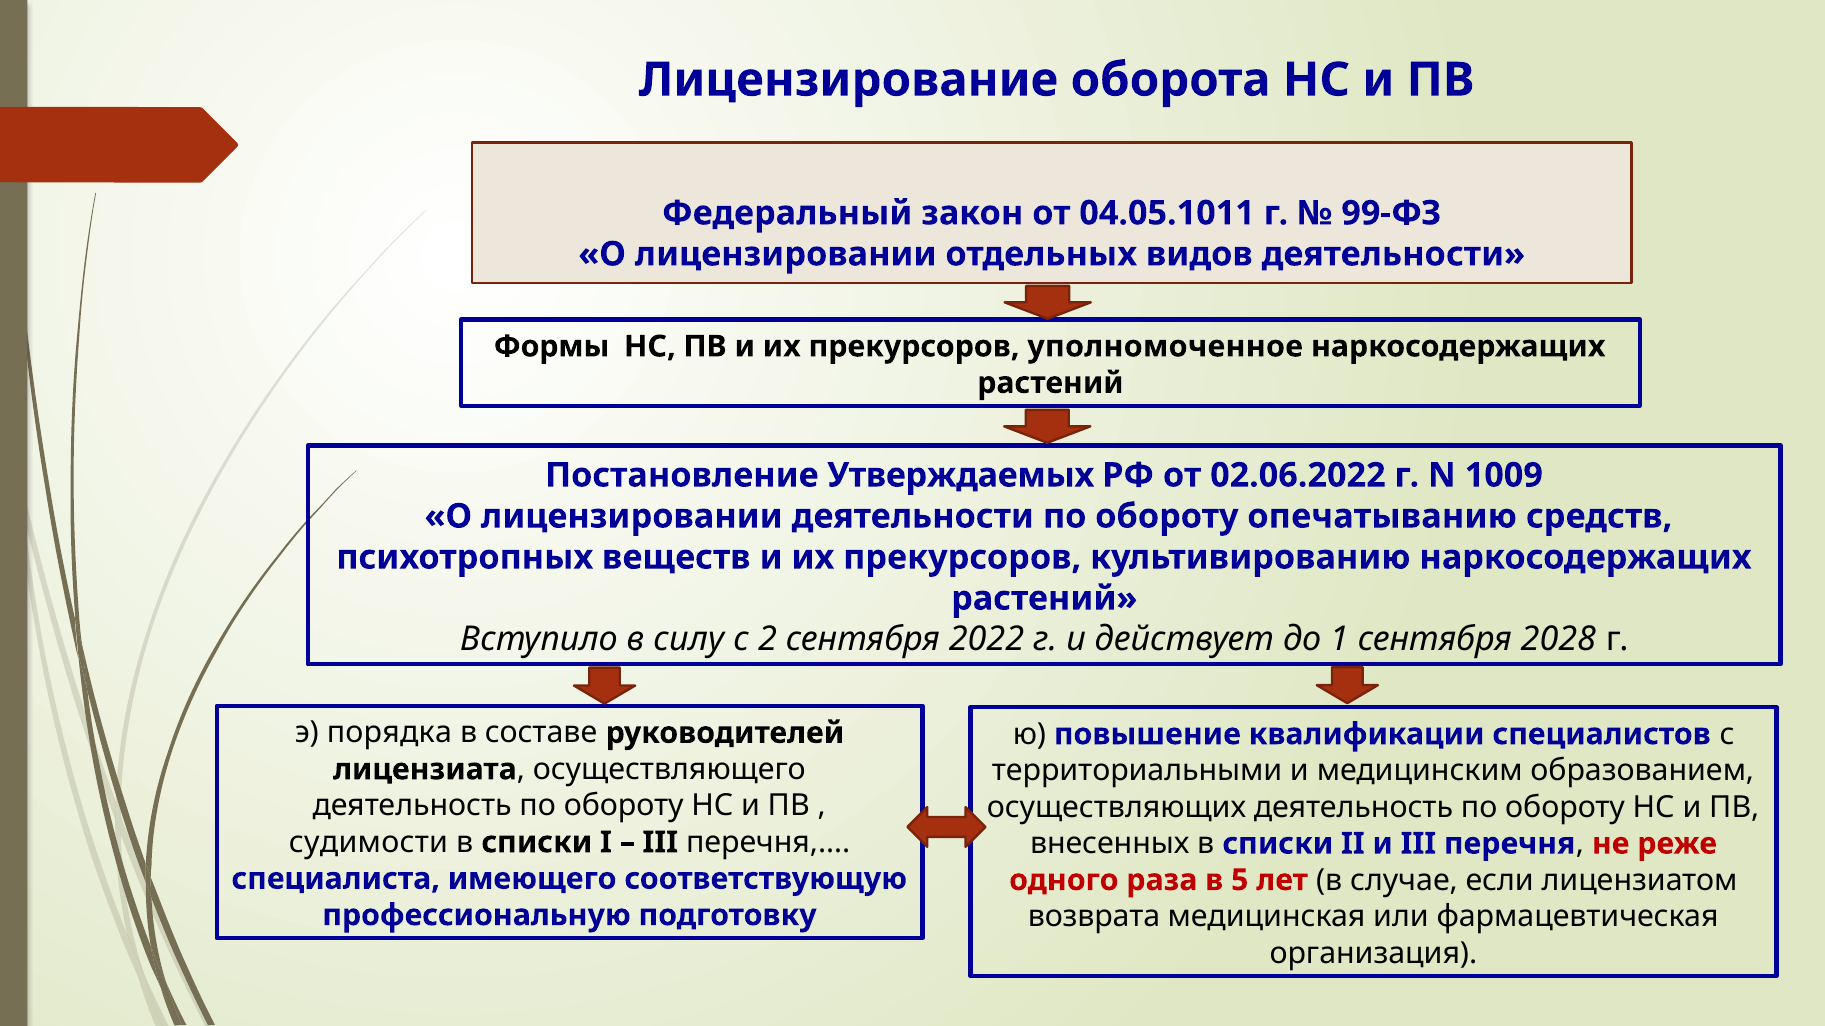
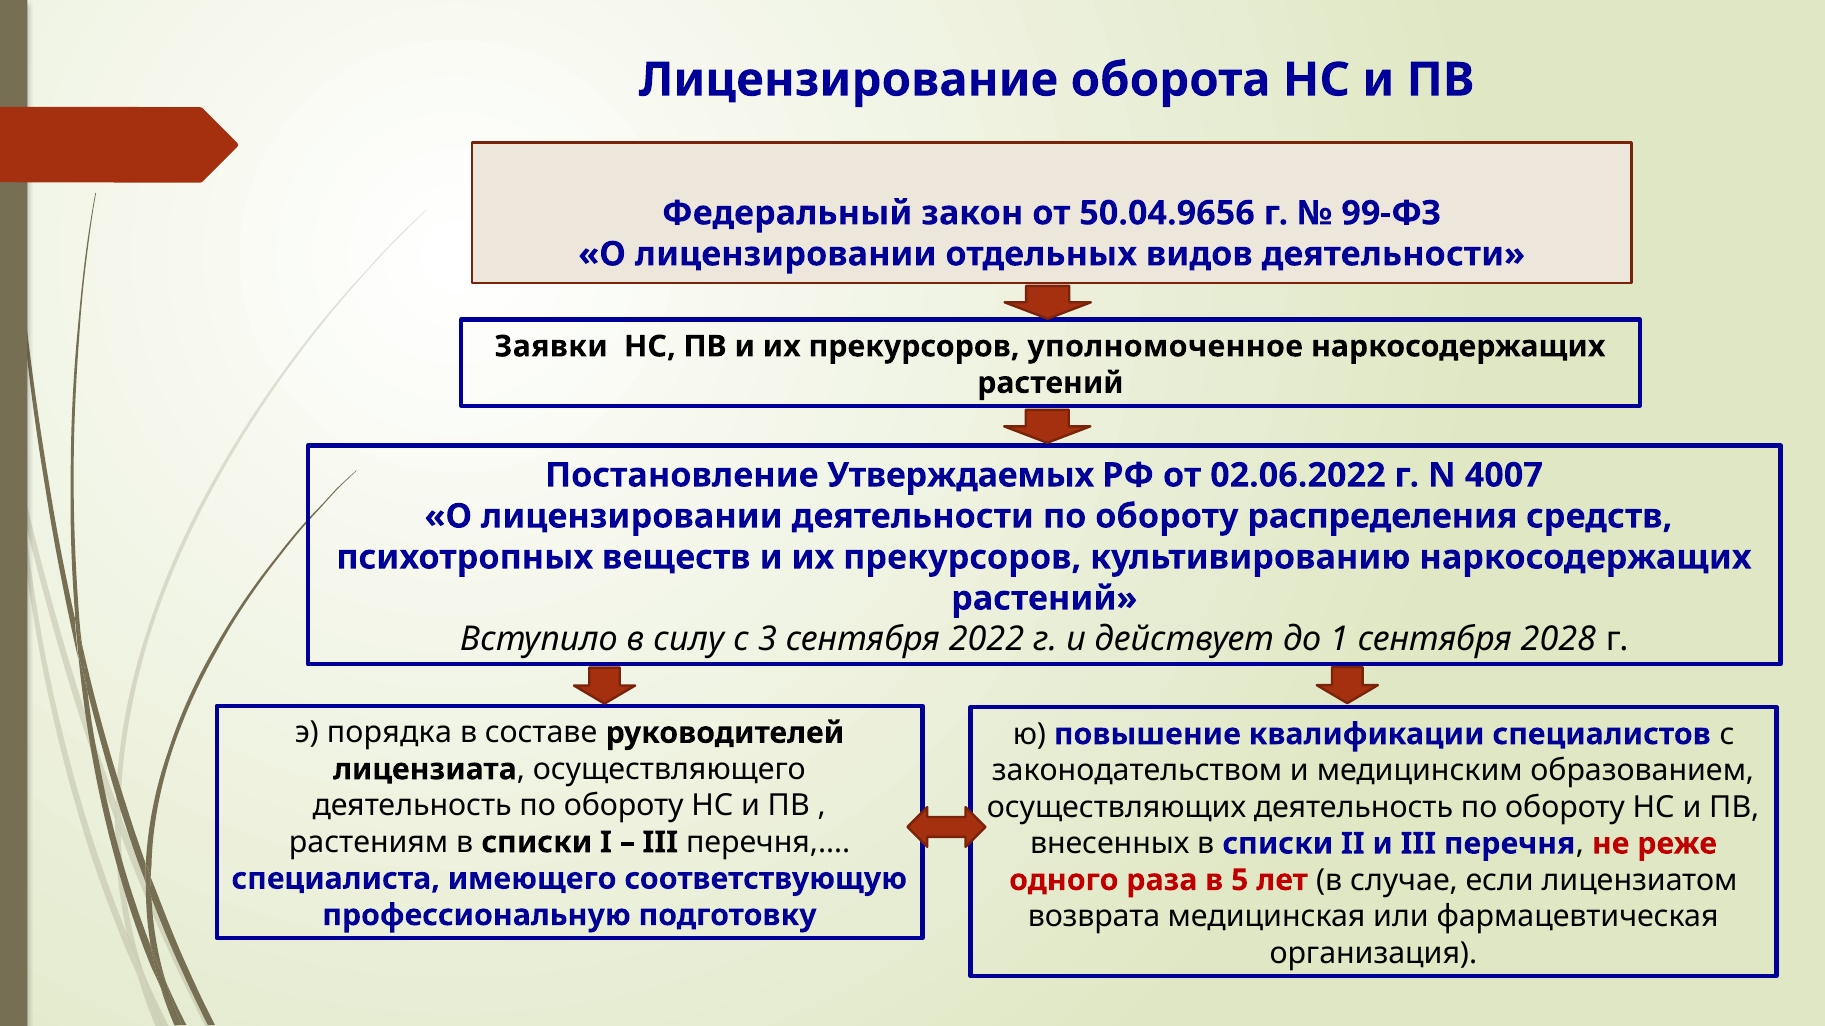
04.05.1011: 04.05.1011 -> 50.04.9656
Формы: Формы -> Заявки
1009: 1009 -> 4007
опечатыванию: опечатыванию -> распределения
2: 2 -> 3
территориальными: территориальными -> законодательством
судимости: судимости -> растениям
